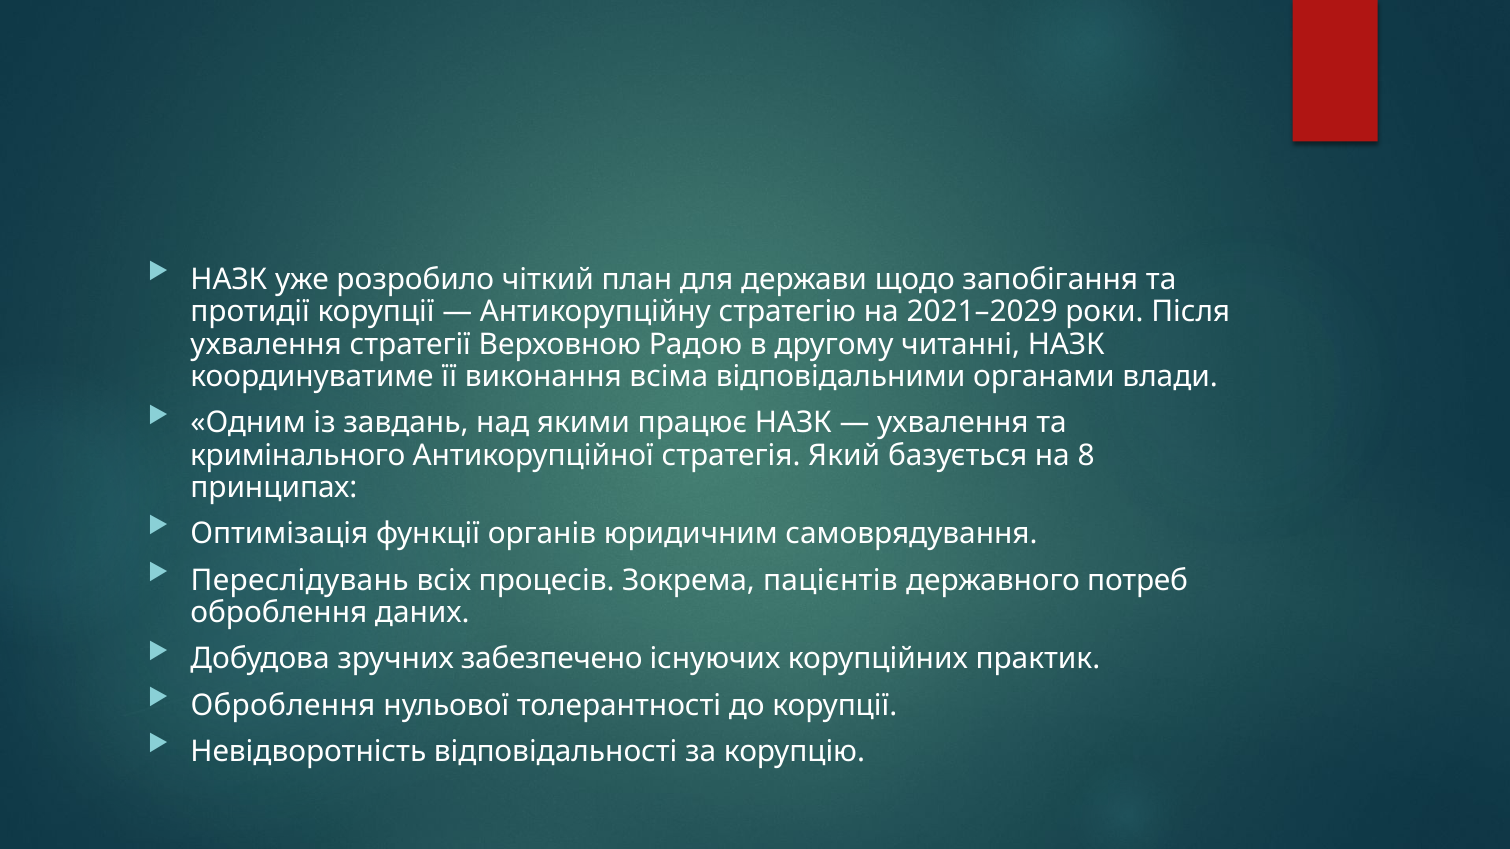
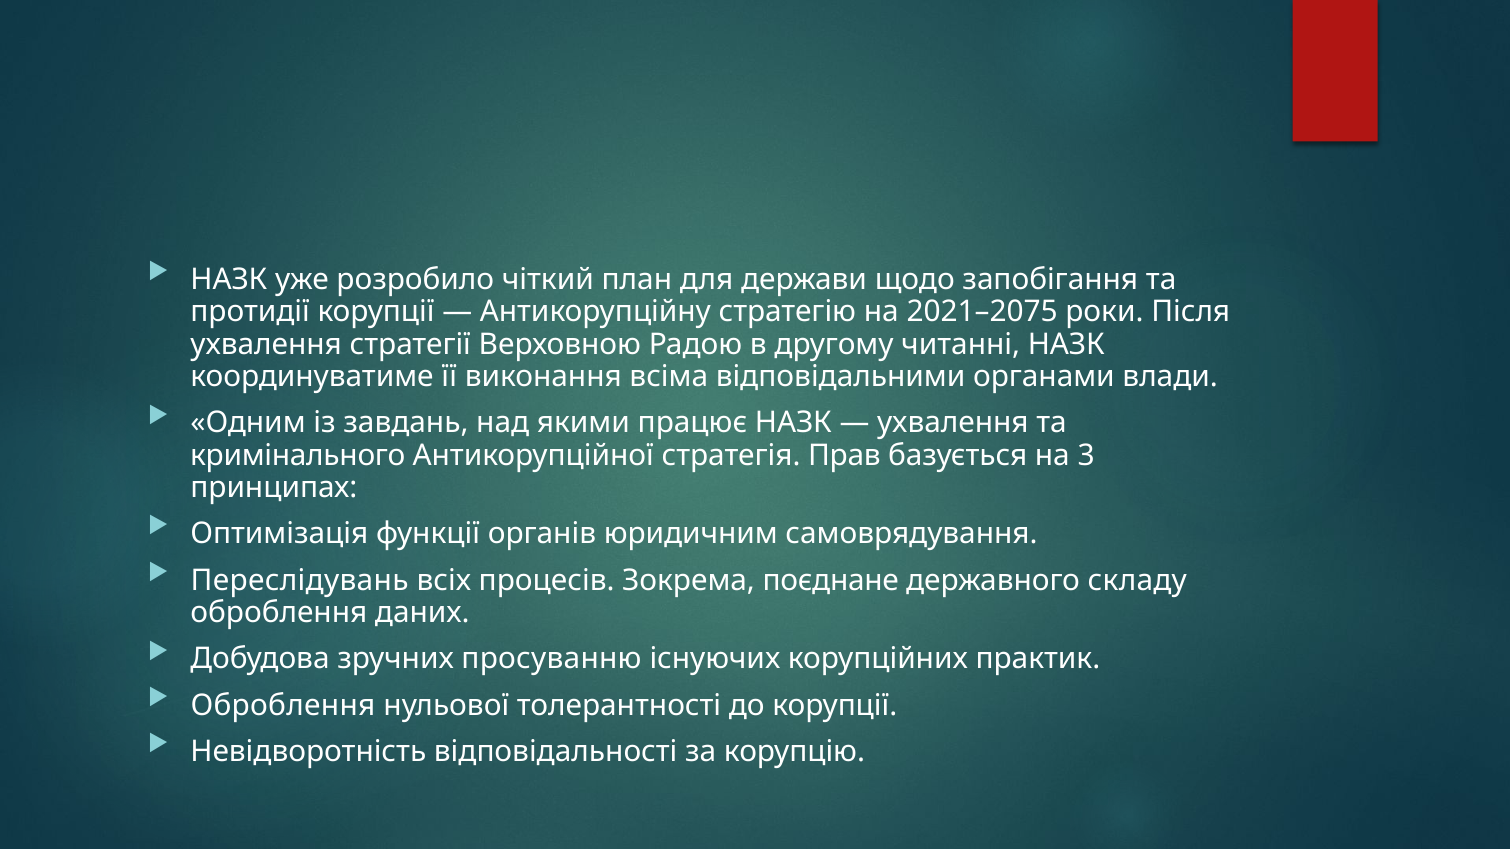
2021–2029: 2021–2029 -> 2021–2075
Який: Який -> Прав
8: 8 -> 3
пацієнтів: пацієнтів -> поєднане
потреб: потреб -> складу
забезпечено: забезпечено -> просуванню
